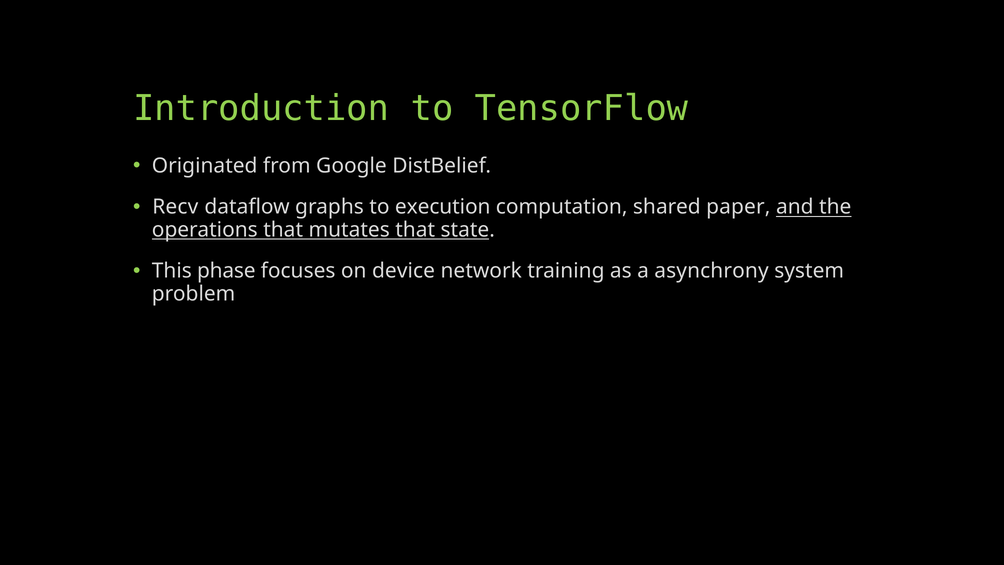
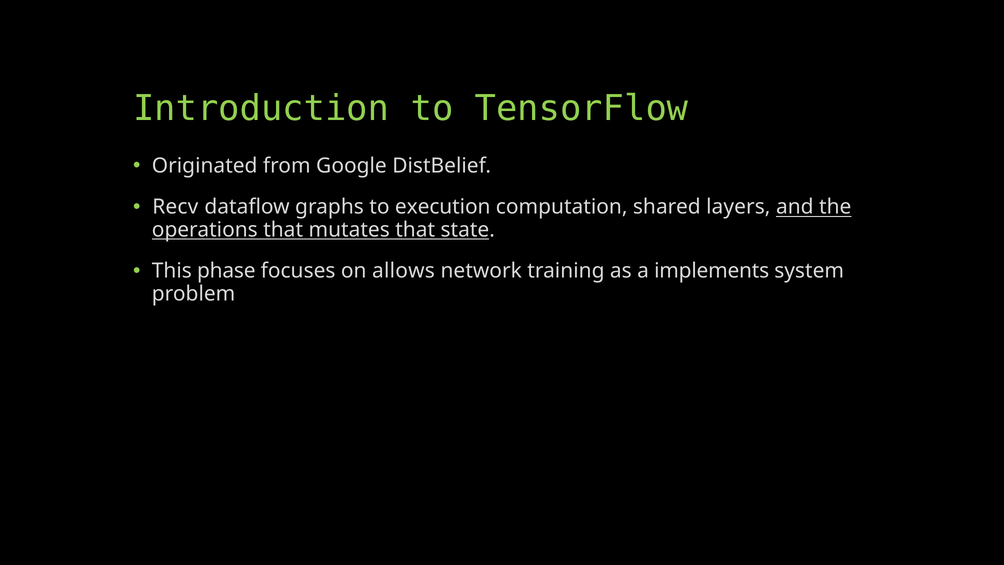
paper: paper -> layers
device: device -> allows
asynchrony: asynchrony -> implements
